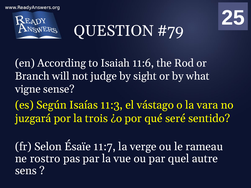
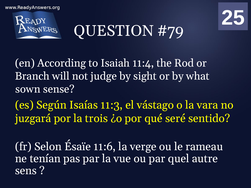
11:6: 11:6 -> 11:4
vigne: vigne -> sown
11:7: 11:7 -> 11:6
rostro: rostro -> tenían
